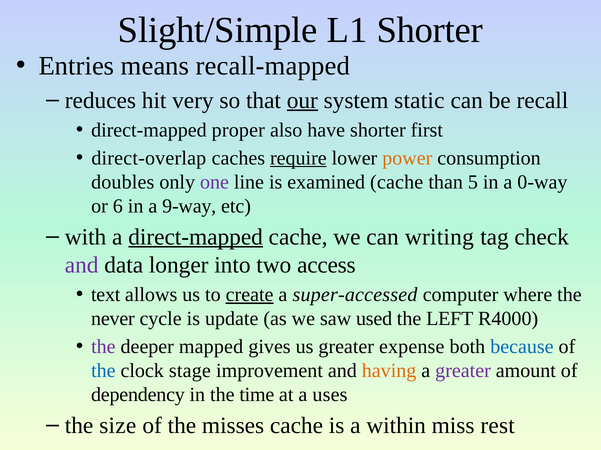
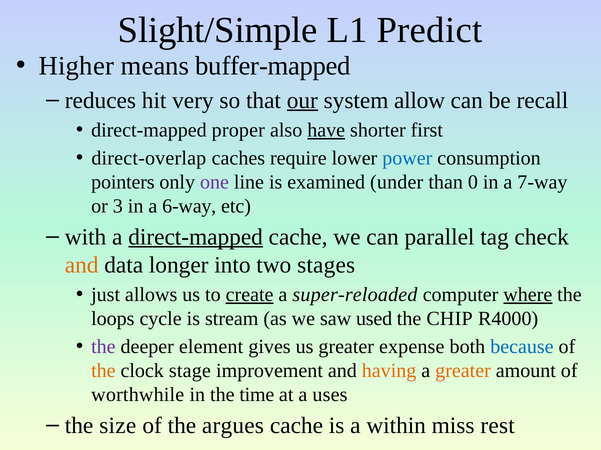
L1 Shorter: Shorter -> Predict
Entries: Entries -> Higher
recall-mapped: recall-mapped -> buffer-mapped
static: static -> allow
have underline: none -> present
require underline: present -> none
power colour: orange -> blue
doubles: doubles -> pointers
examined cache: cache -> under
5: 5 -> 0
0-way: 0-way -> 7-way
6: 6 -> 3
9-way: 9-way -> 6-way
writing: writing -> parallel
and at (82, 265) colour: purple -> orange
access: access -> stages
text: text -> just
super-accessed: super-accessed -> super-reloaded
where underline: none -> present
never: never -> loops
update: update -> stream
LEFT: LEFT -> CHIP
mapped: mapped -> element
the at (103, 371) colour: blue -> orange
greater at (463, 371) colour: purple -> orange
dependency: dependency -> worthwhile
misses: misses -> argues
